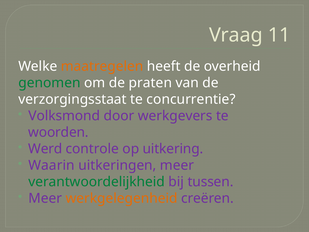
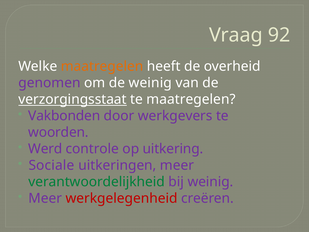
11: 11 -> 92
genomen colour: green -> purple
de praten: praten -> weinig
verzorgingsstaat underline: none -> present
te concurrentie: concurrentie -> maatregelen
Volksmond: Volksmond -> Vakbonden
Waarin: Waarin -> Sociale
bij tussen: tussen -> weinig
werkgelegenheid colour: orange -> red
